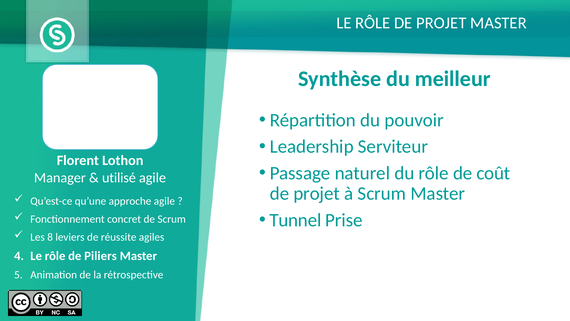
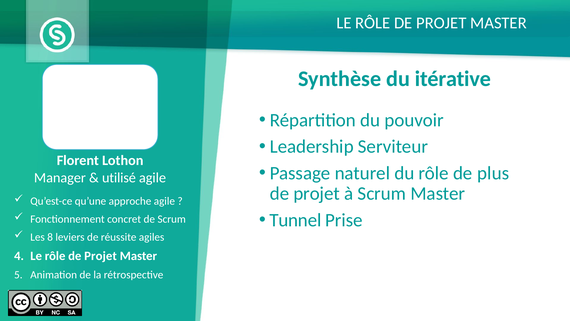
meilleur: meilleur -> itérative
coût: coût -> plus
Piliers at (101, 256): Piliers -> Projet
